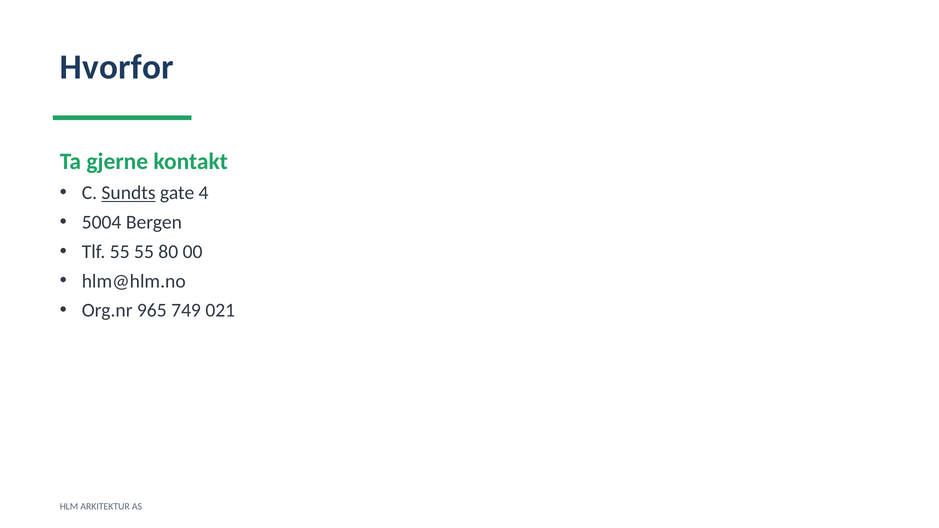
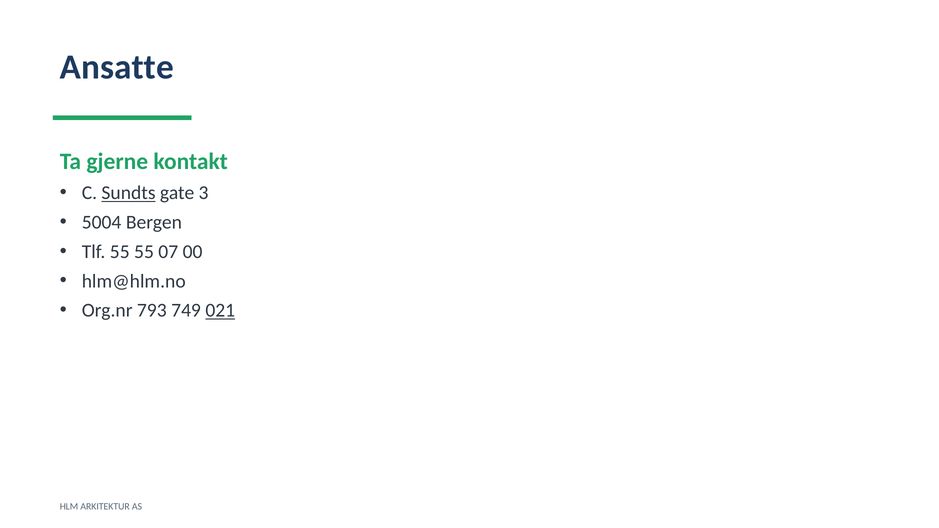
Hvorfor: Hvorfor -> Ansatte
4: 4 -> 3
80: 80 -> 07
965: 965 -> 793
021 underline: none -> present
